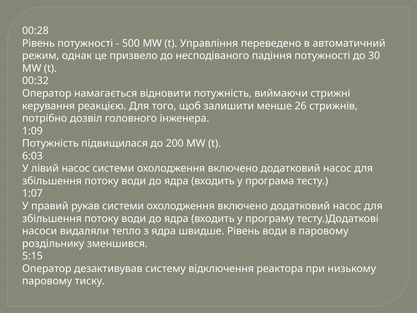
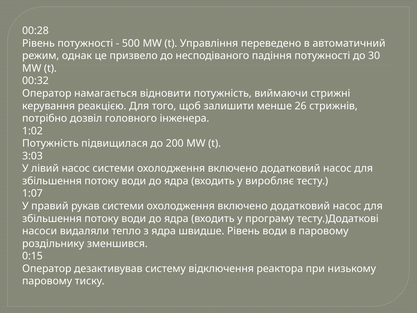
1:09: 1:09 -> 1:02
6:03: 6:03 -> 3:03
програма: програма -> виробляє
5:15: 5:15 -> 0:15
